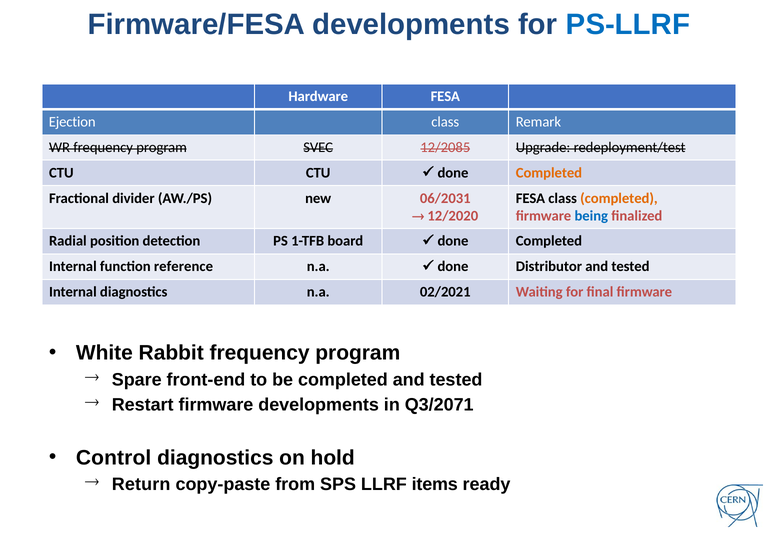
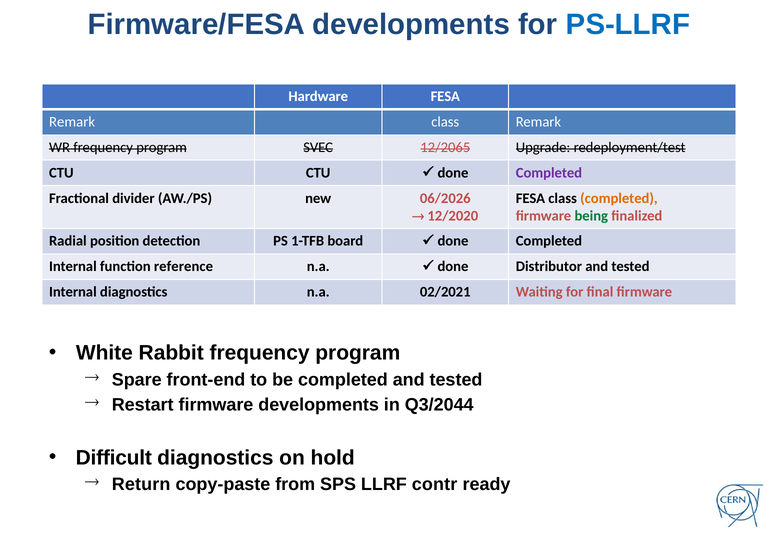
Ejection at (72, 122): Ejection -> Remark
12/2085: 12/2085 -> 12/2065
Completed at (549, 173) colour: orange -> purple
06/2031: 06/2031 -> 06/2026
being colour: blue -> green
Q3/2071: Q3/2071 -> Q3/2044
Control: Control -> Difficult
items: items -> contr
